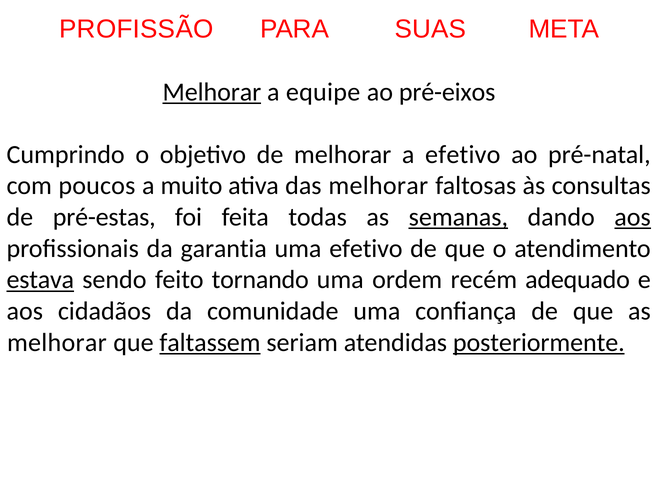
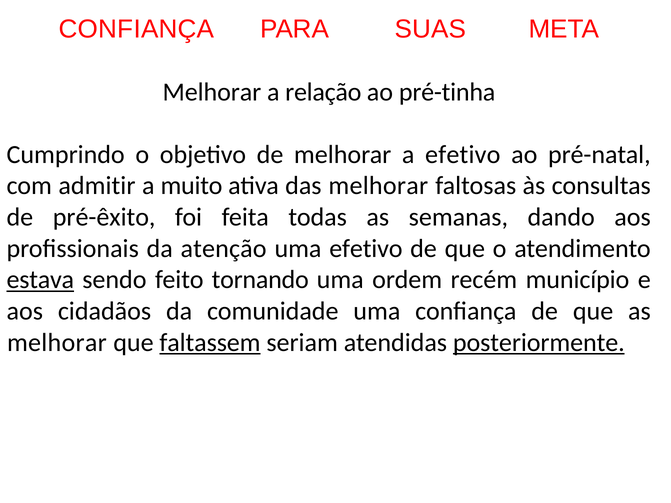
PROFISSÃO at (136, 29): PROFISSÃO -> CONFIANÇA
Melhorar at (212, 92) underline: present -> none
equipe: equipe -> relação
pré-eixos: pré-eixos -> pré-tinha
poucos: poucos -> admitir
pré-estas: pré-estas -> pré-êxito
semanas underline: present -> none
aos at (633, 217) underline: present -> none
garantia: garantia -> atenção
adequado: adequado -> município
